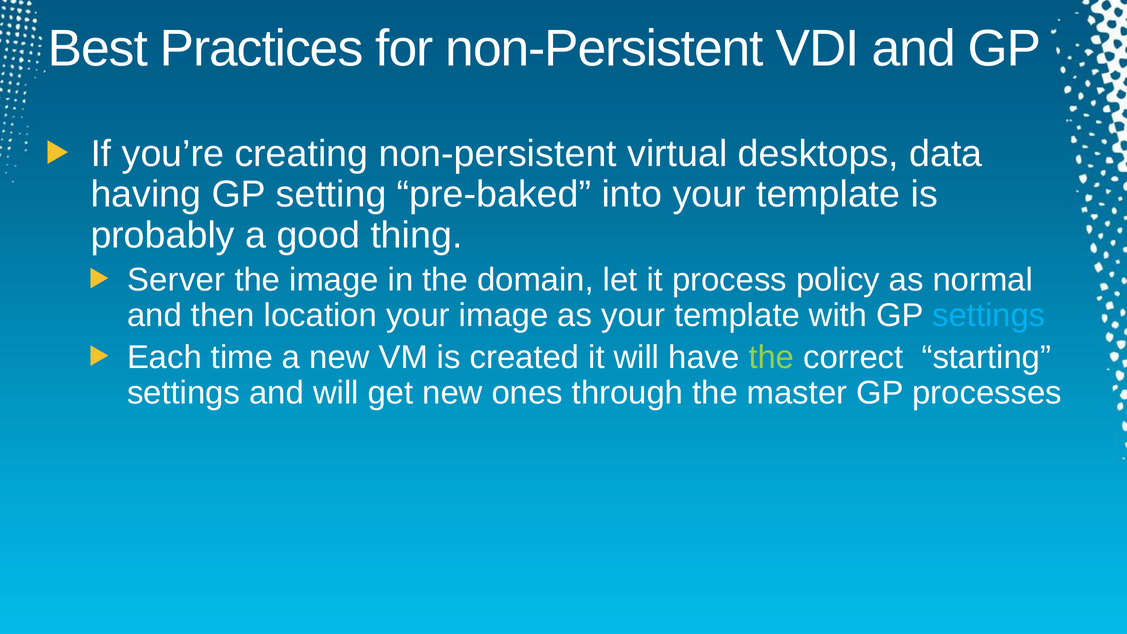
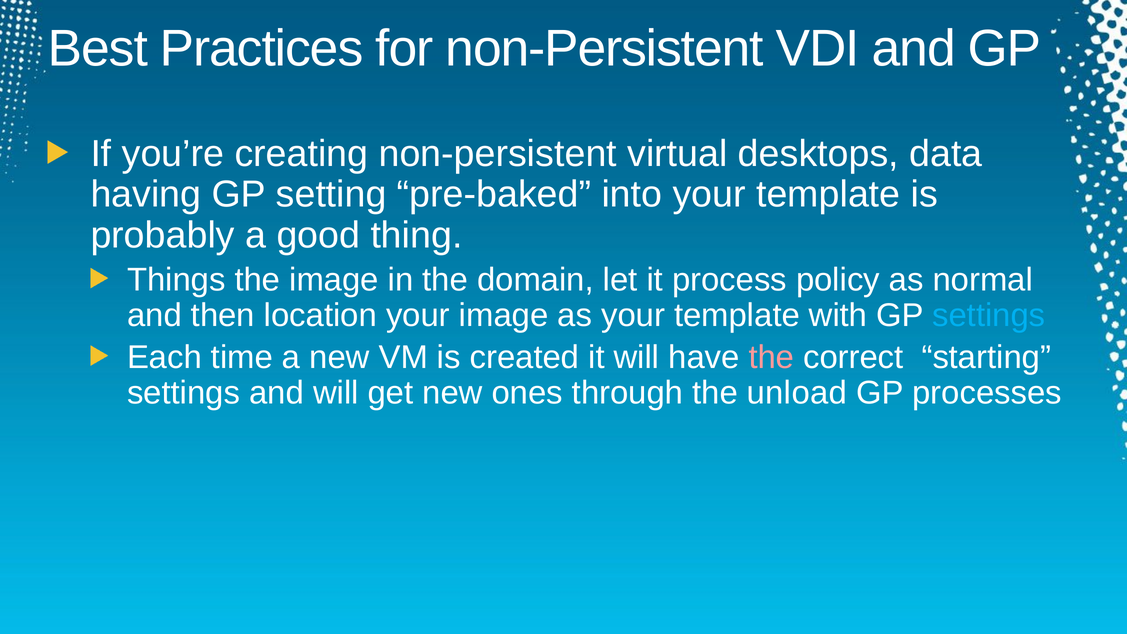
Server: Server -> Things
the at (771, 357) colour: light green -> pink
master: master -> unload
